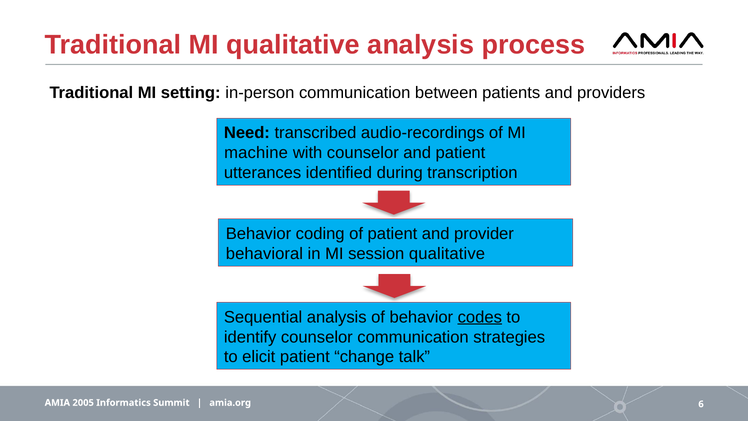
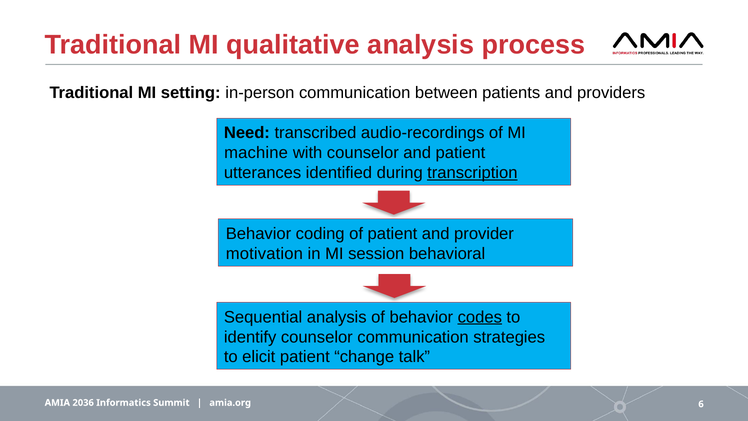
transcription underline: none -> present
behavioral: behavioral -> motivation
session qualitative: qualitative -> behavioral
2005: 2005 -> 2036
